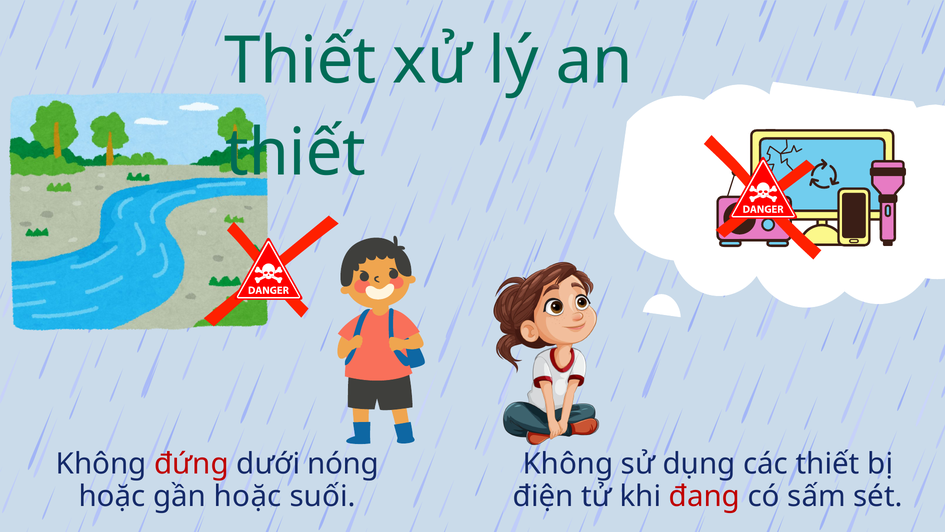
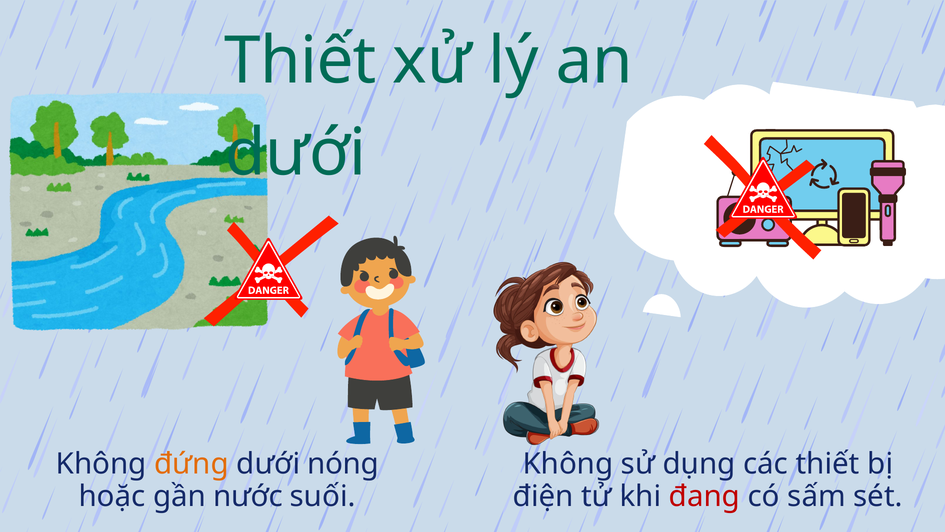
thiết at (296, 153): thiết -> dưới
đứng colour: red -> orange
gần hoặc: hoặc -> nước
